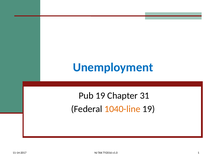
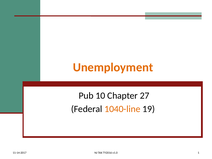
Unemployment colour: blue -> orange
Pub 19: 19 -> 10
31: 31 -> 27
